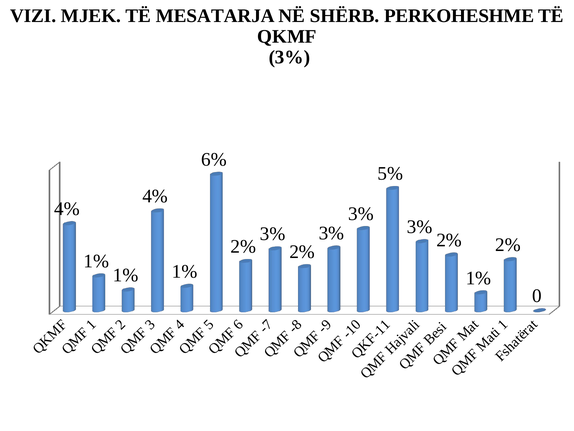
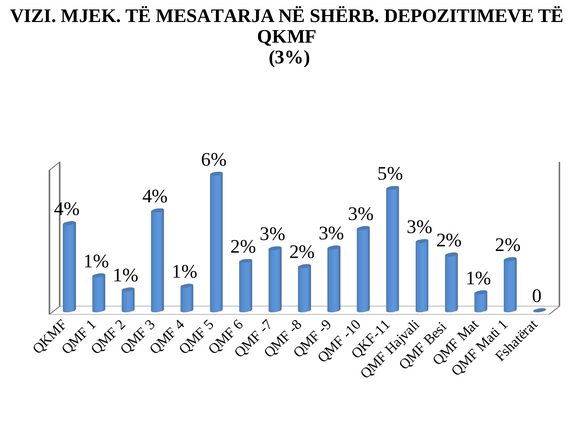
PERKOHESHME: PERKOHESHME -> DEPOZITIMEVE
